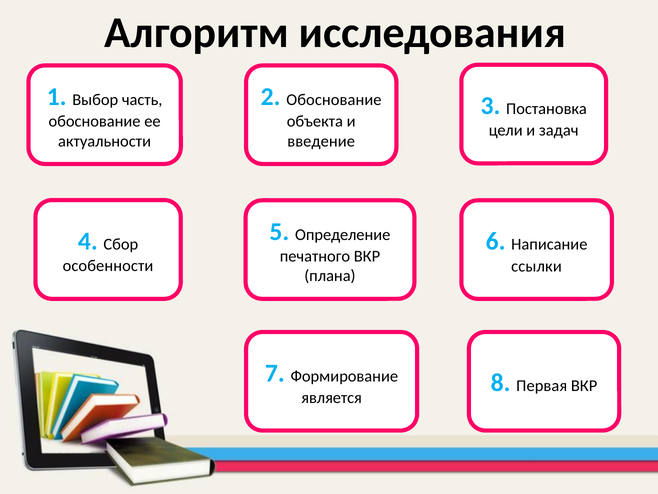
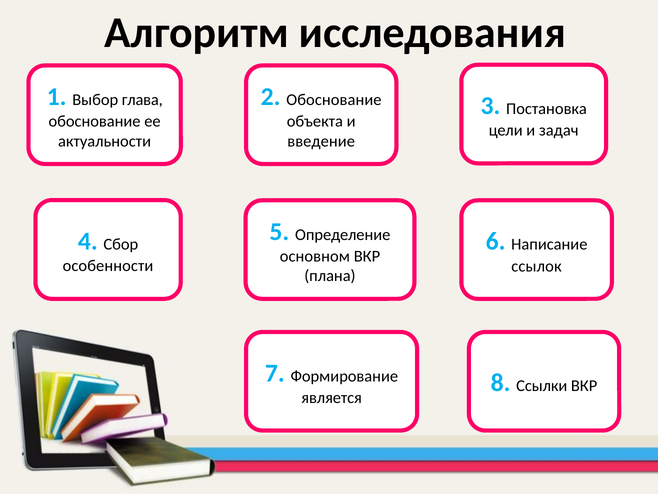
часть: часть -> глава
печатного: печатного -> основном
ссылки: ссылки -> ссылок
Первая: Первая -> Ссылки
